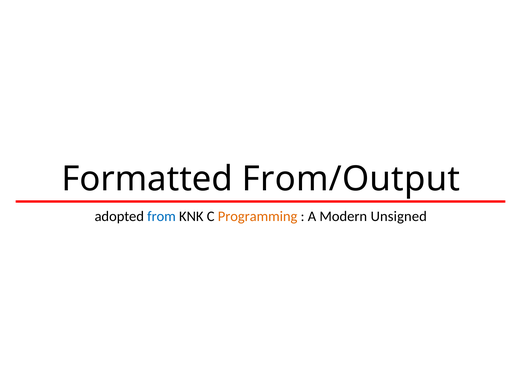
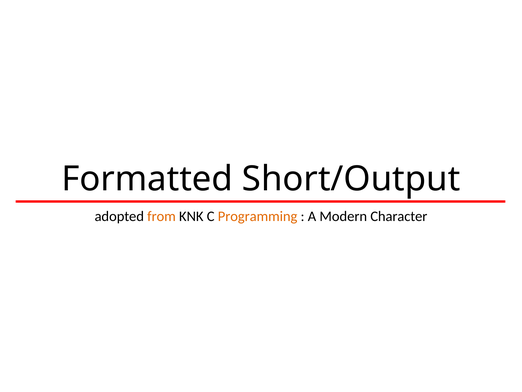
From/Output: From/Output -> Short/Output
from colour: blue -> orange
Unsigned: Unsigned -> Character
